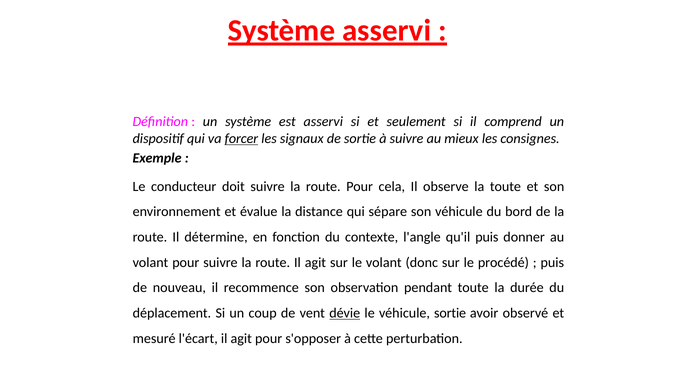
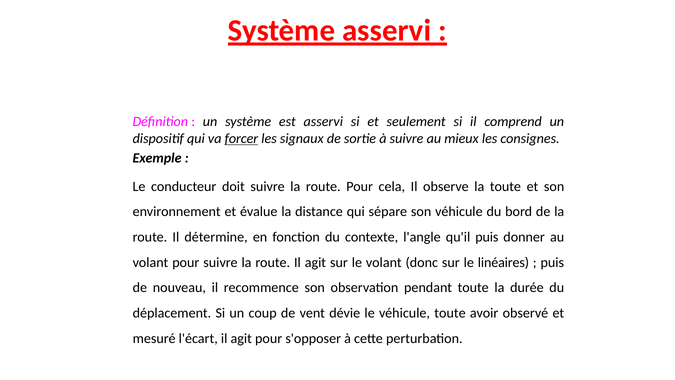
procédé: procédé -> linéaires
dévie underline: present -> none
véhicule sortie: sortie -> toute
